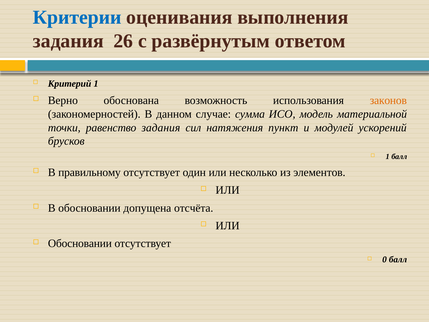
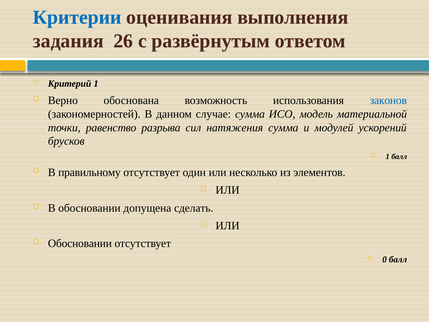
законов colour: orange -> blue
равенство задания: задания -> разрыва
натяжения пункт: пункт -> сумма
отсчёта: отсчёта -> сделать
